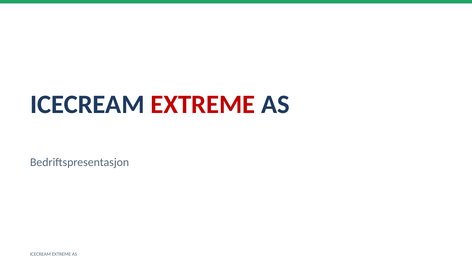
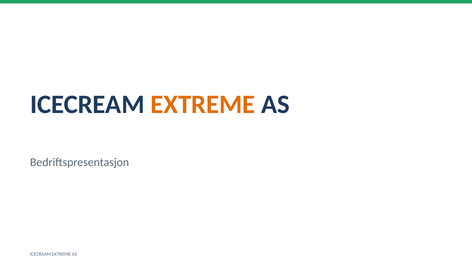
EXTREME at (203, 105) colour: red -> orange
